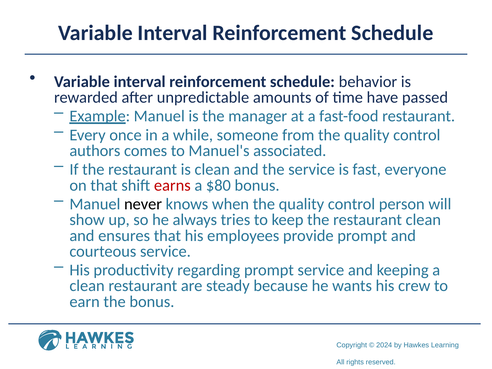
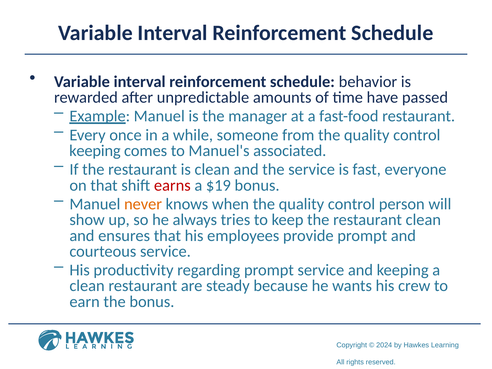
authors at (95, 151): authors -> keeping
$80: $80 -> $19
never colour: black -> orange
